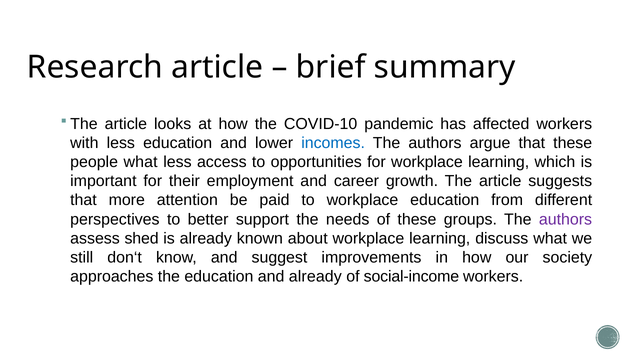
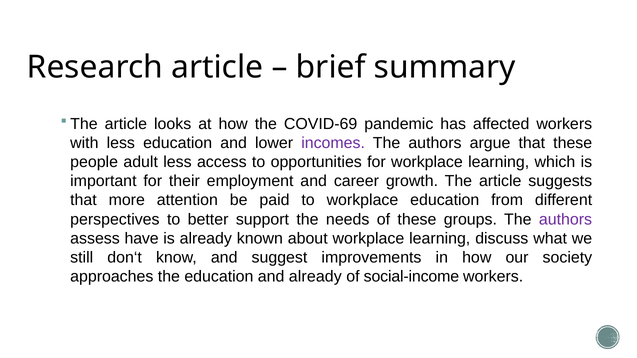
COVID-10: COVID-10 -> COVID-69
incomes colour: blue -> purple
people what: what -> adult
shed: shed -> have
